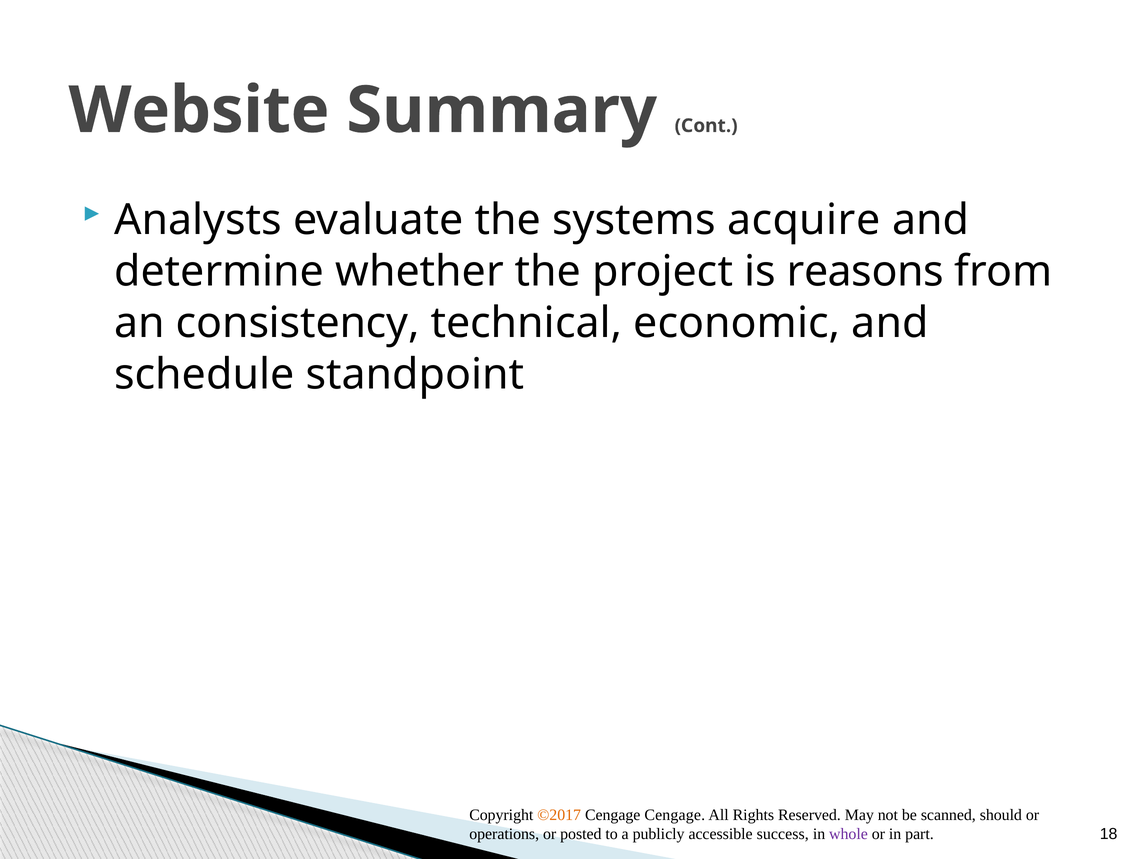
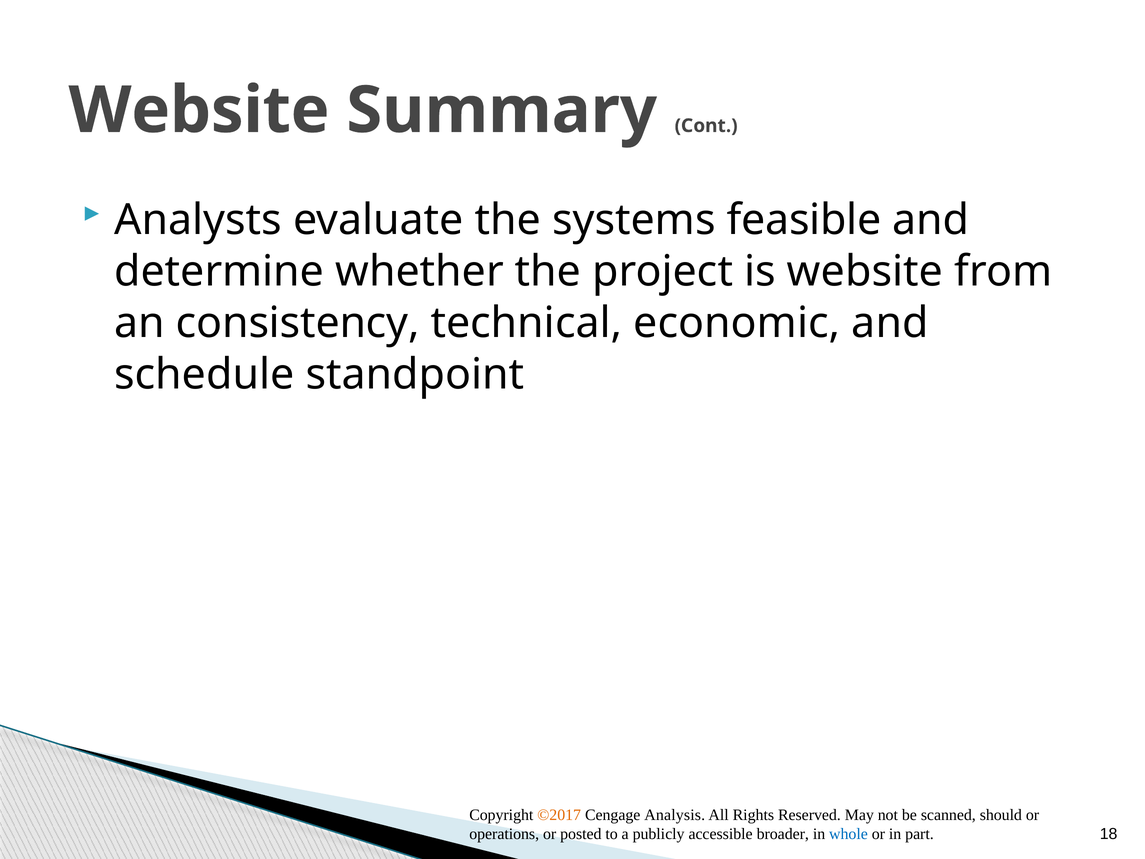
acquire: acquire -> feasible
is reasons: reasons -> website
Cengage Cengage: Cengage -> Analysis
success: success -> broader
whole colour: purple -> blue
